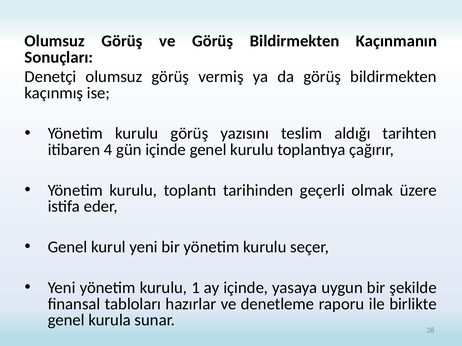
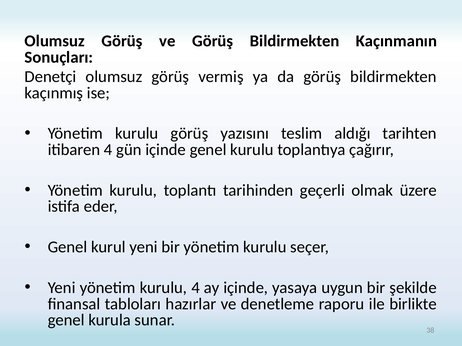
kurulu 1: 1 -> 4
